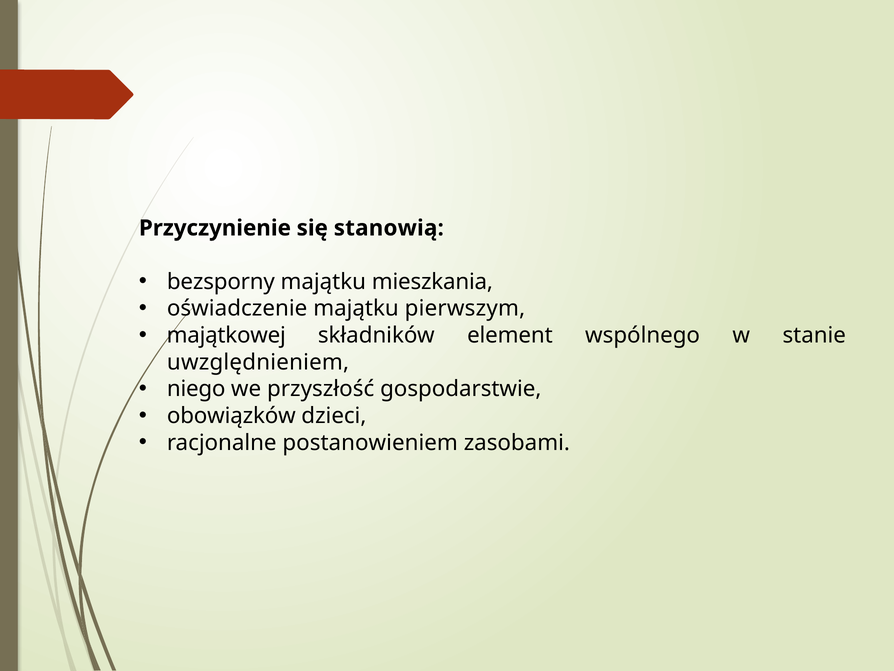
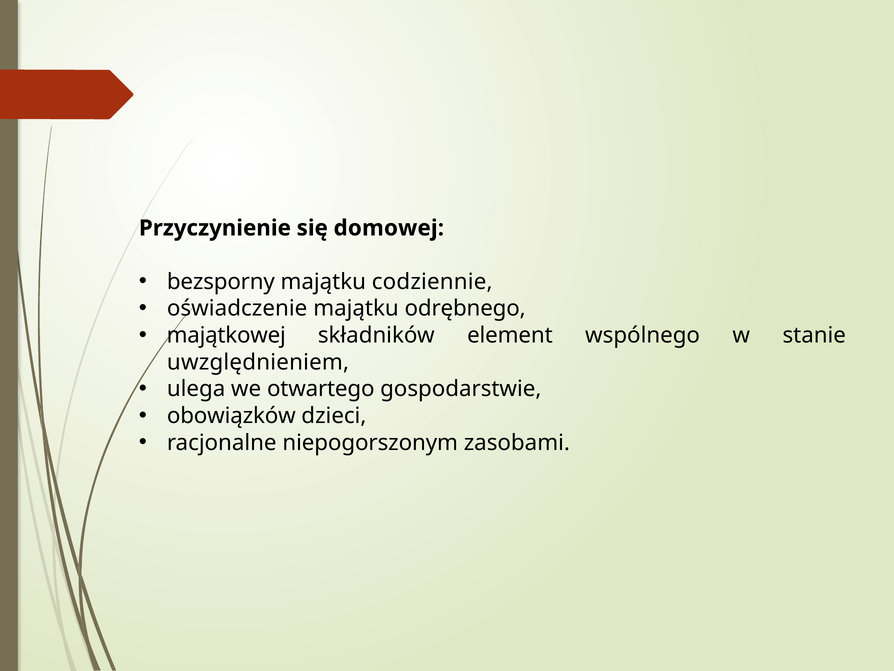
stanowią: stanowią -> domowej
mieszkania: mieszkania -> codziennie
pierwszym: pierwszym -> odrębnego
niego: niego -> ulega
przyszłość: przyszłość -> otwartego
postanowieniem: postanowieniem -> niepogorszonym
